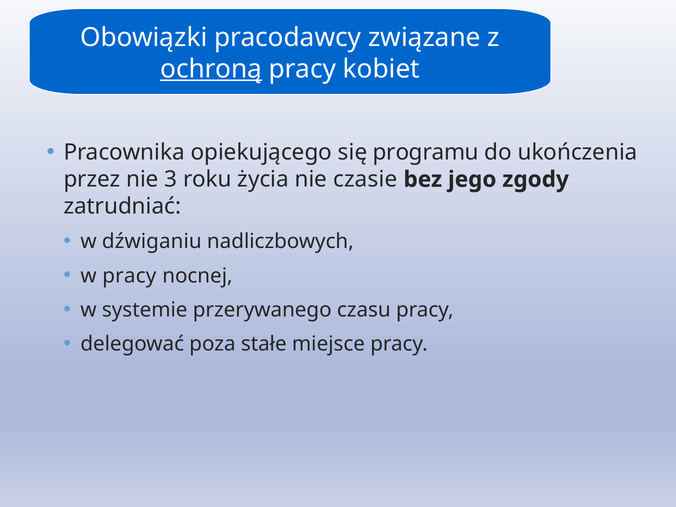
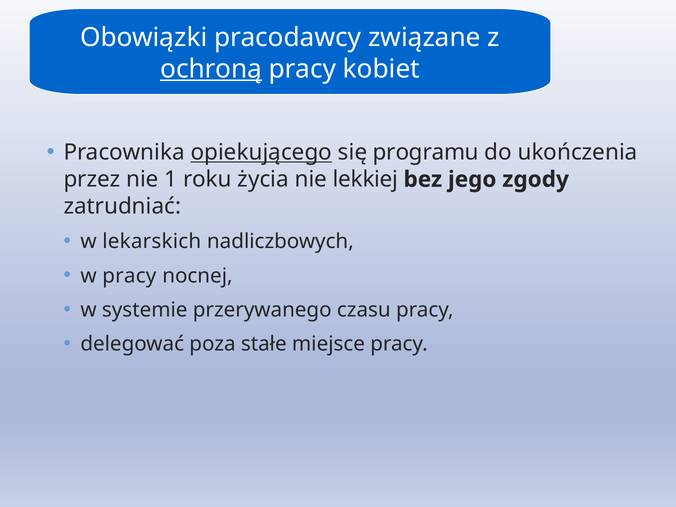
opiekującego underline: none -> present
3: 3 -> 1
czasie: czasie -> lekkiej
dźwiganiu: dźwiganiu -> lekarskich
